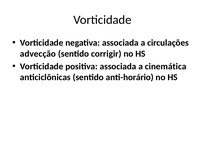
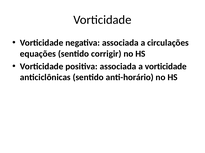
advecção: advecção -> equações
a cinemática: cinemática -> vorticidade
